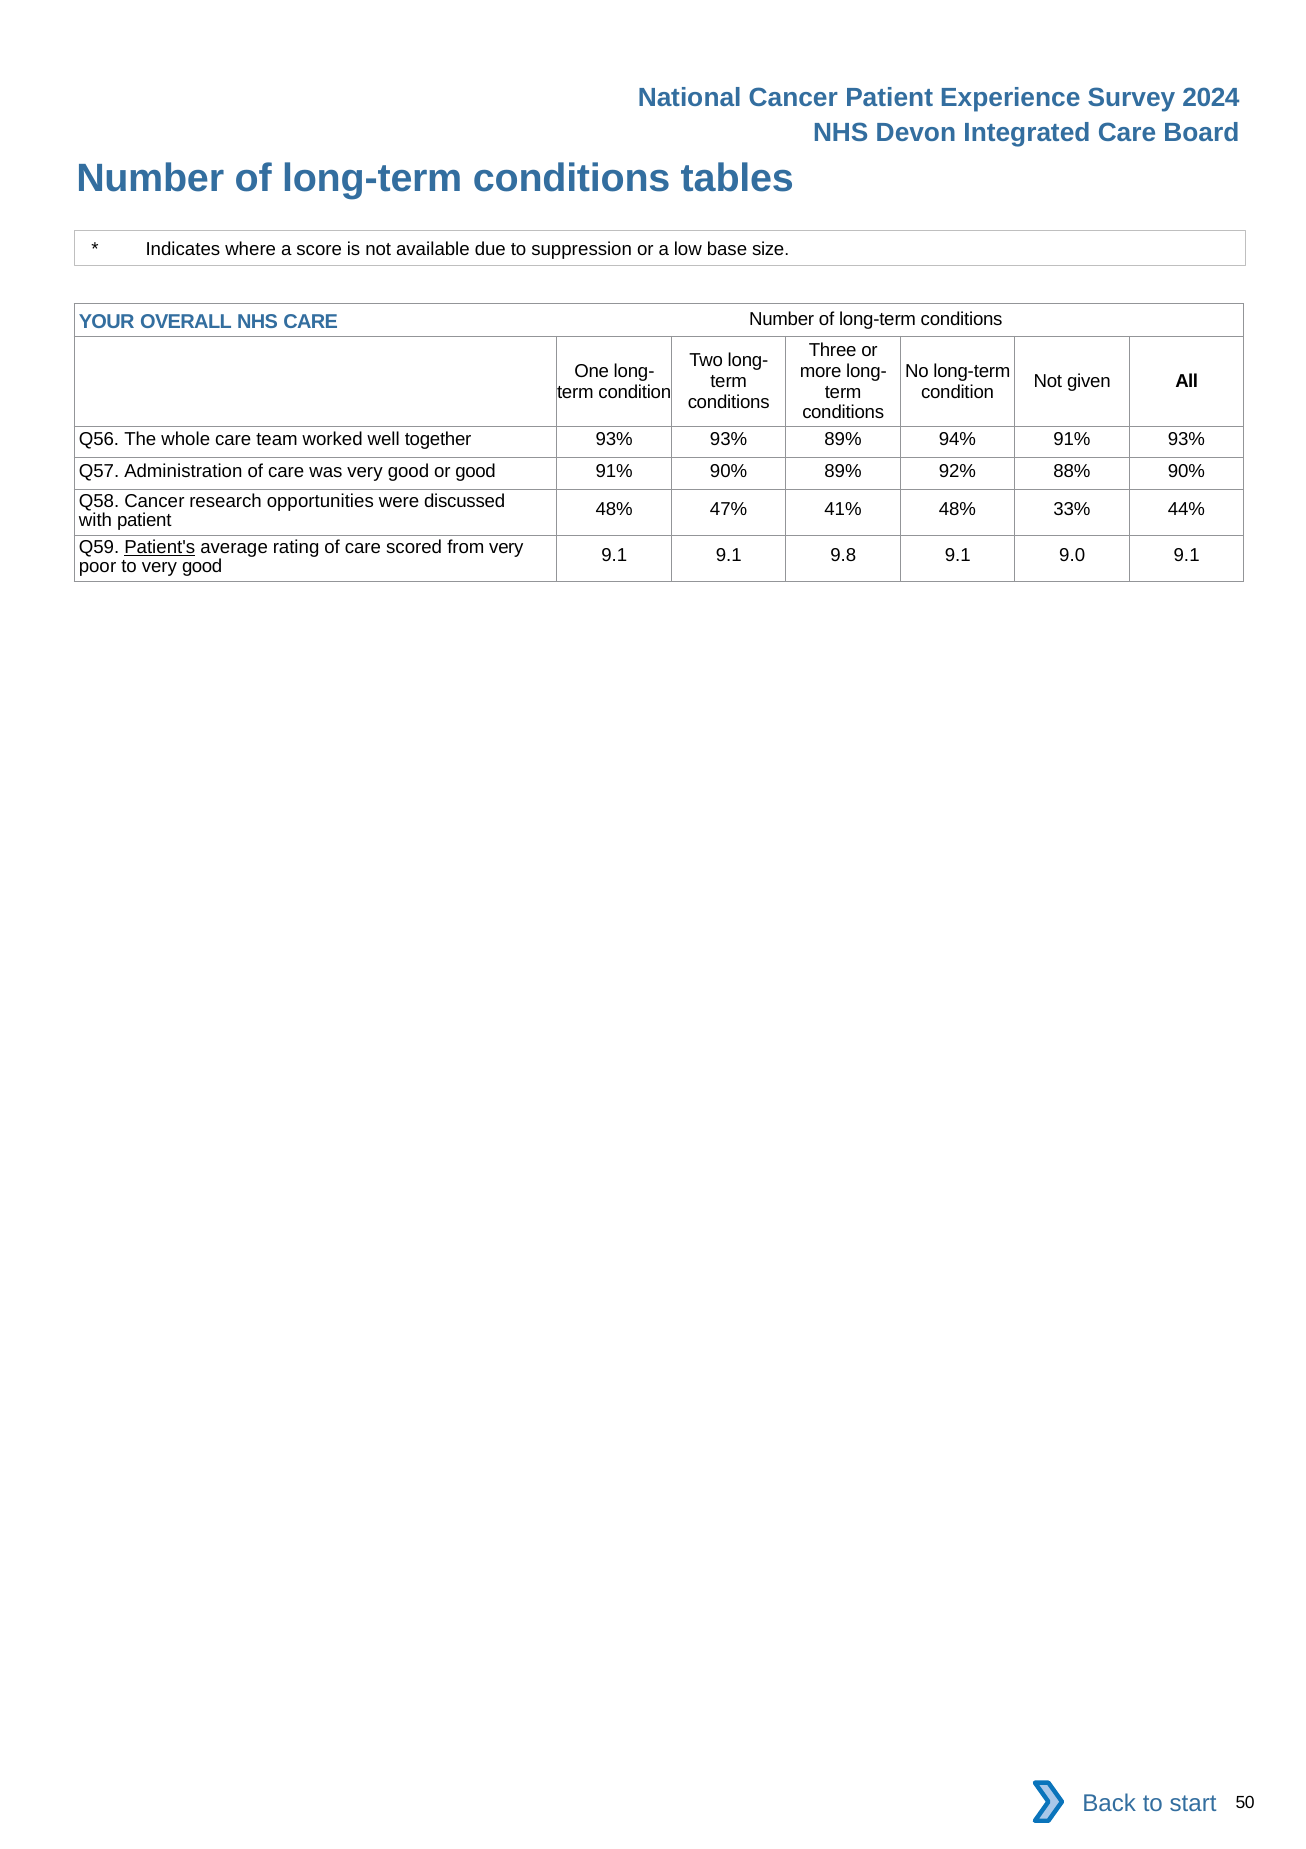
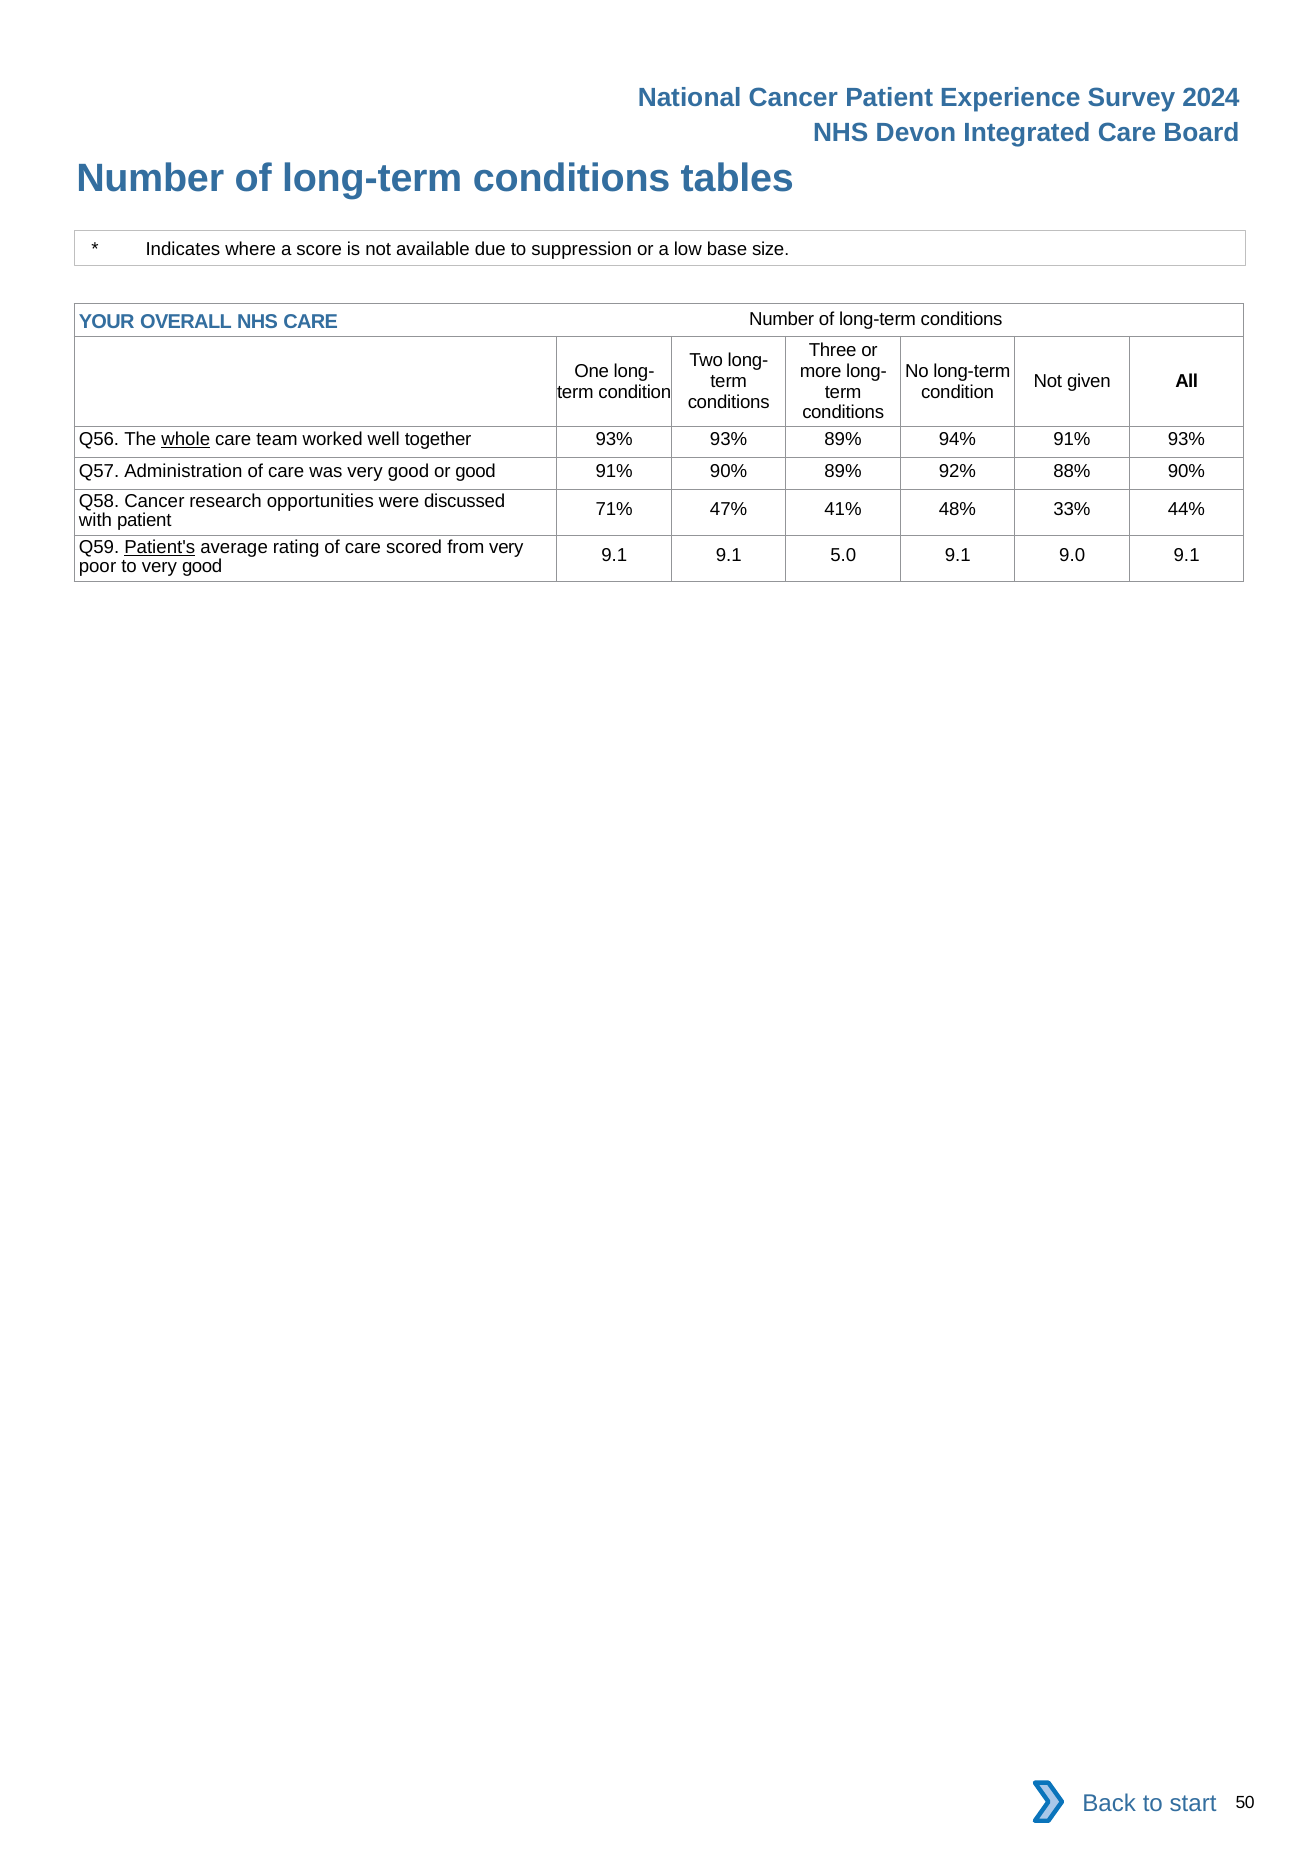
whole underline: none -> present
48% at (614, 509): 48% -> 71%
9.8: 9.8 -> 5.0
